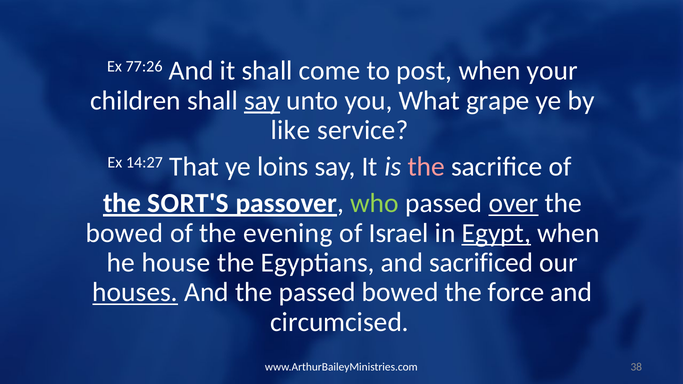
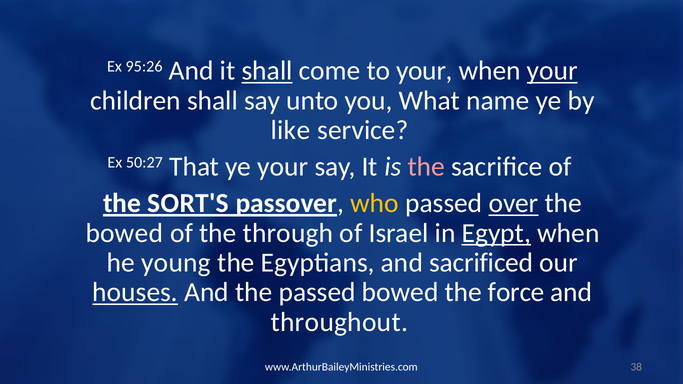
77:26: 77:26 -> 95:26
shall at (267, 71) underline: none -> present
to post: post -> your
your at (552, 71) underline: none -> present
say at (262, 101) underline: present -> none
grape: grape -> name
14:27: 14:27 -> 50:27
ye loins: loins -> your
who colour: light green -> yellow
evening: evening -> through
house: house -> young
circumcised: circumcised -> throughout
